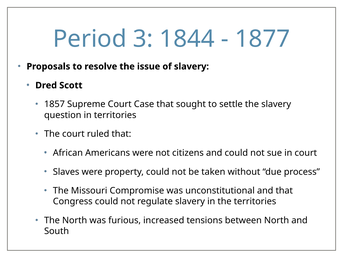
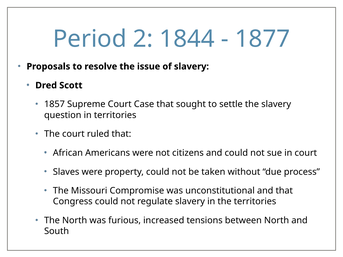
3: 3 -> 2
